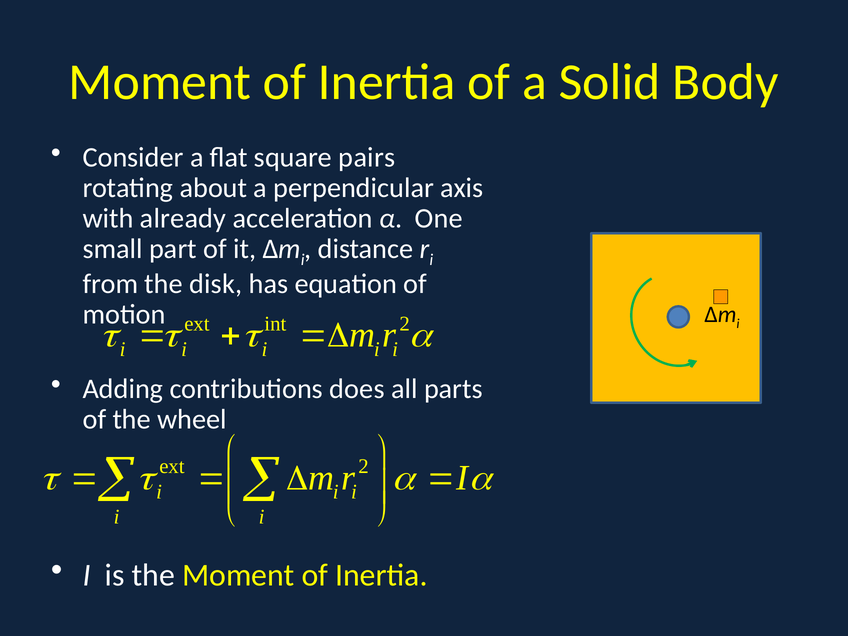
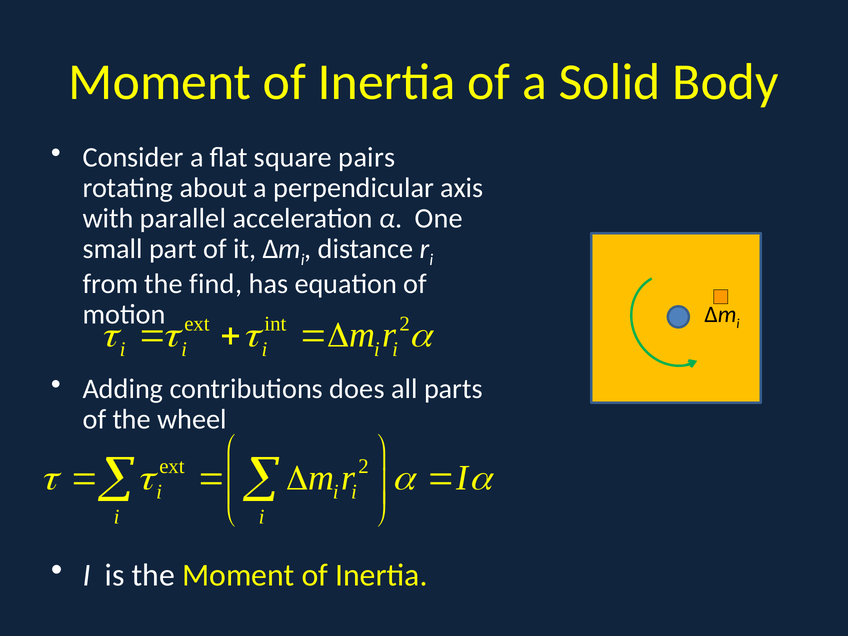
already: already -> parallel
disk: disk -> find
